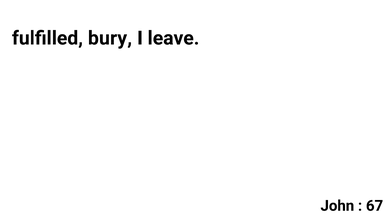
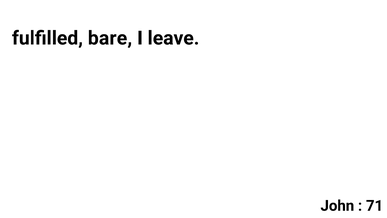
bury: bury -> bare
67: 67 -> 71
